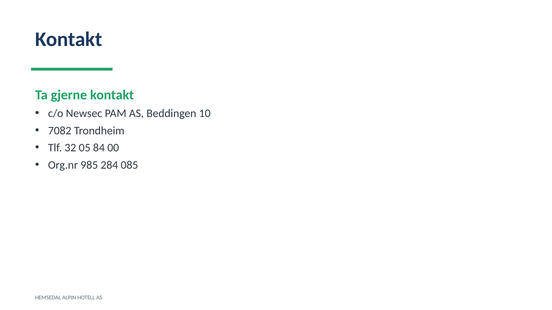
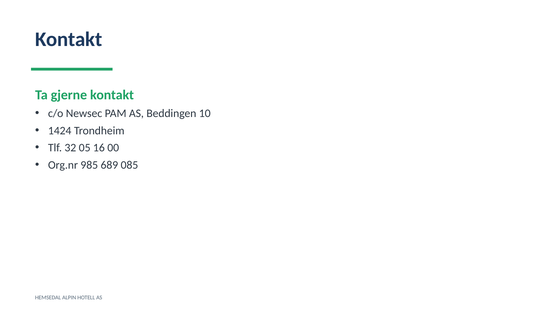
7082: 7082 -> 1424
84: 84 -> 16
284: 284 -> 689
